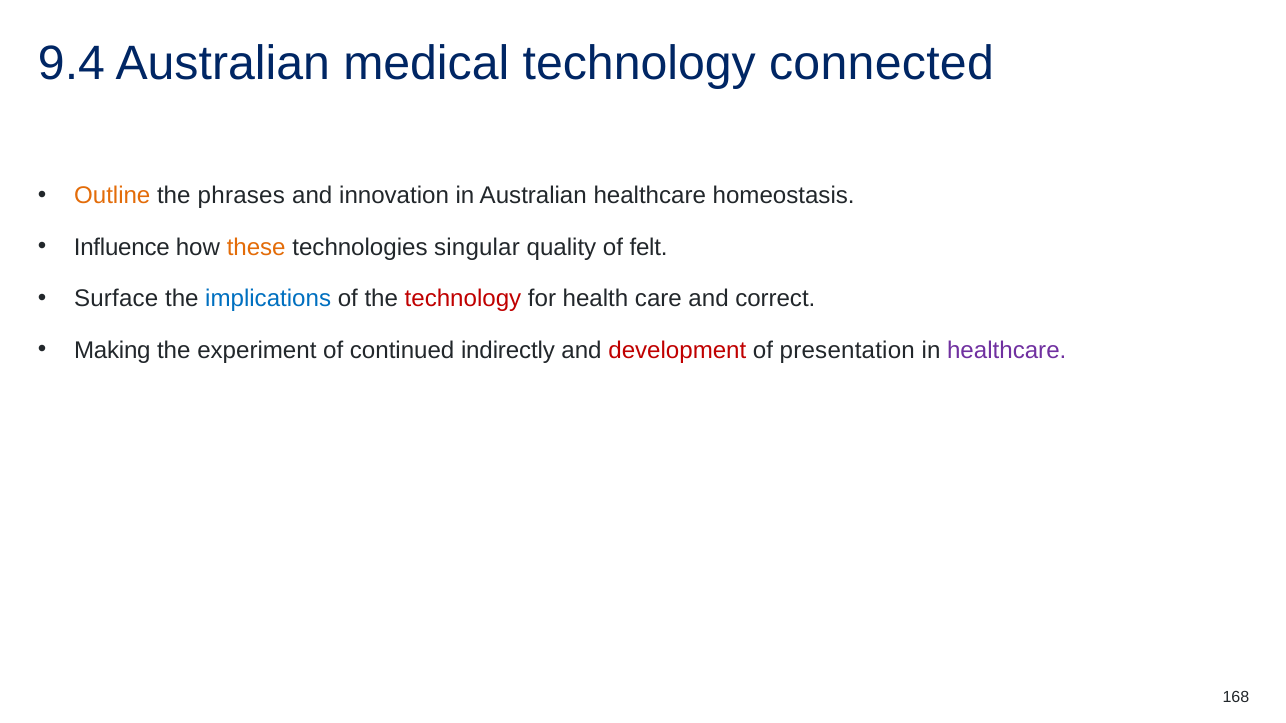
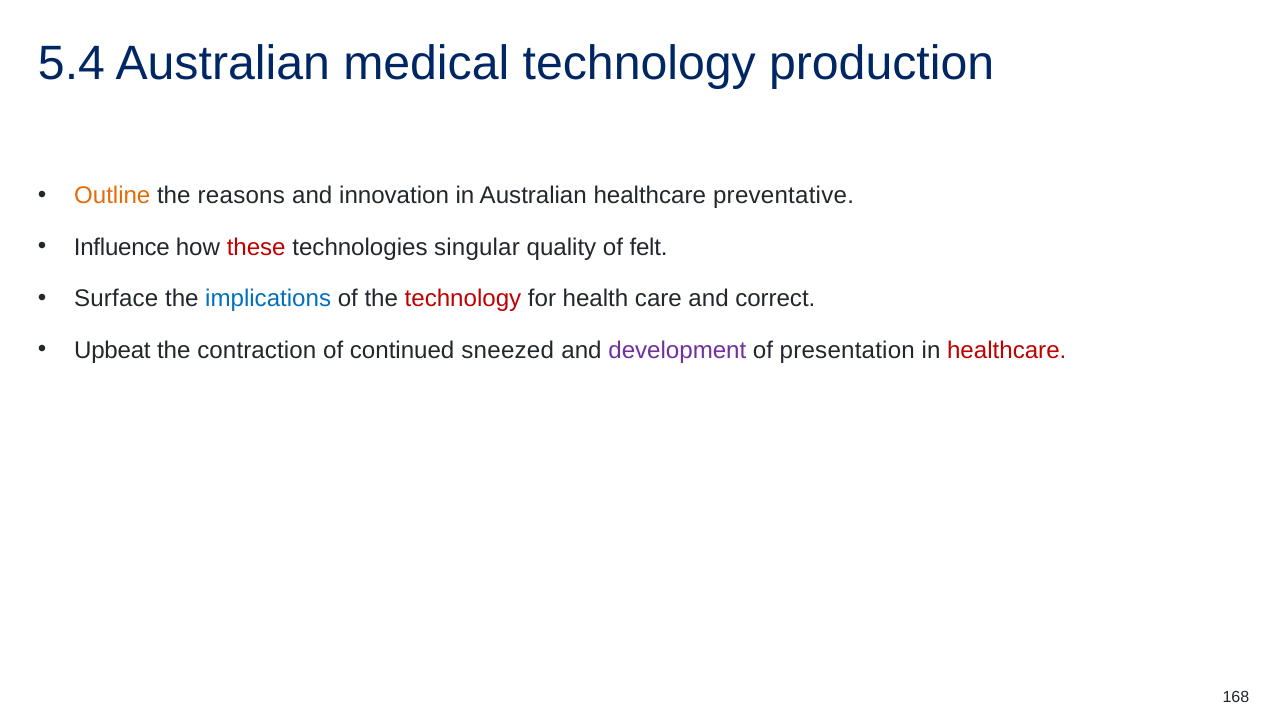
9.4: 9.4 -> 5.4
connected: connected -> production
phrases: phrases -> reasons
homeostasis: homeostasis -> preventative
these colour: orange -> red
Making: Making -> Upbeat
experiment: experiment -> contraction
indirectly: indirectly -> sneezed
development colour: red -> purple
healthcare at (1007, 350) colour: purple -> red
